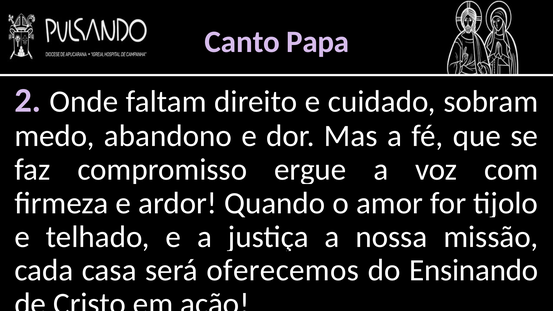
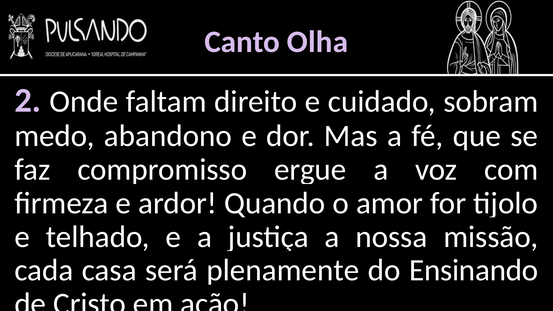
Papa: Papa -> Olha
oferecemos: oferecemos -> plenamente
